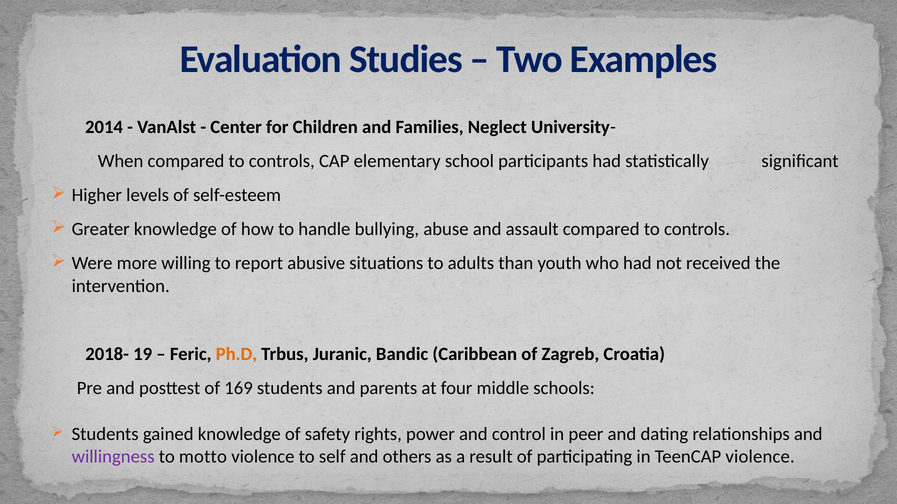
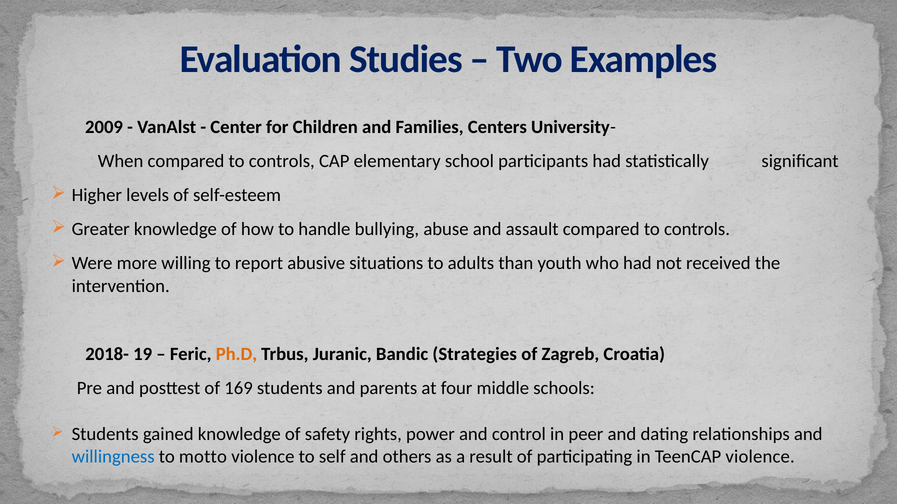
2014: 2014 -> 2009
Neglect: Neglect -> Centers
Caribbean: Caribbean -> Strategies
willingness colour: purple -> blue
